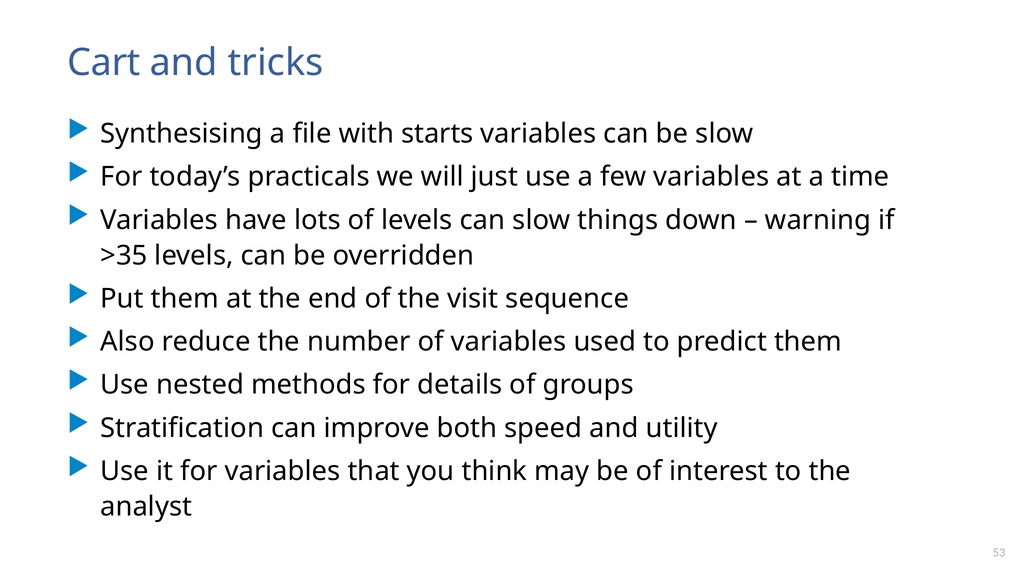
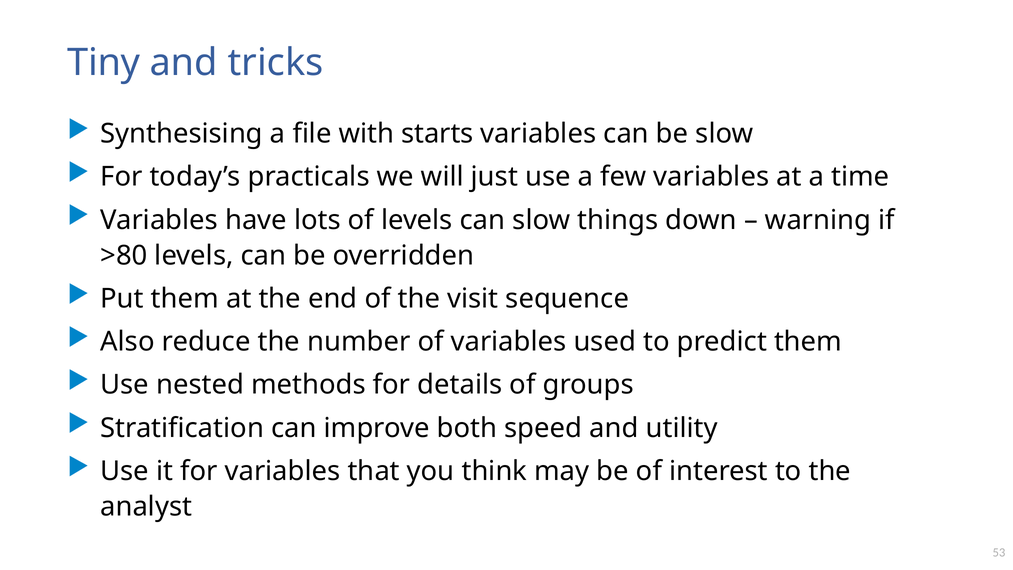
Cart: Cart -> Tiny
>35: >35 -> >80
